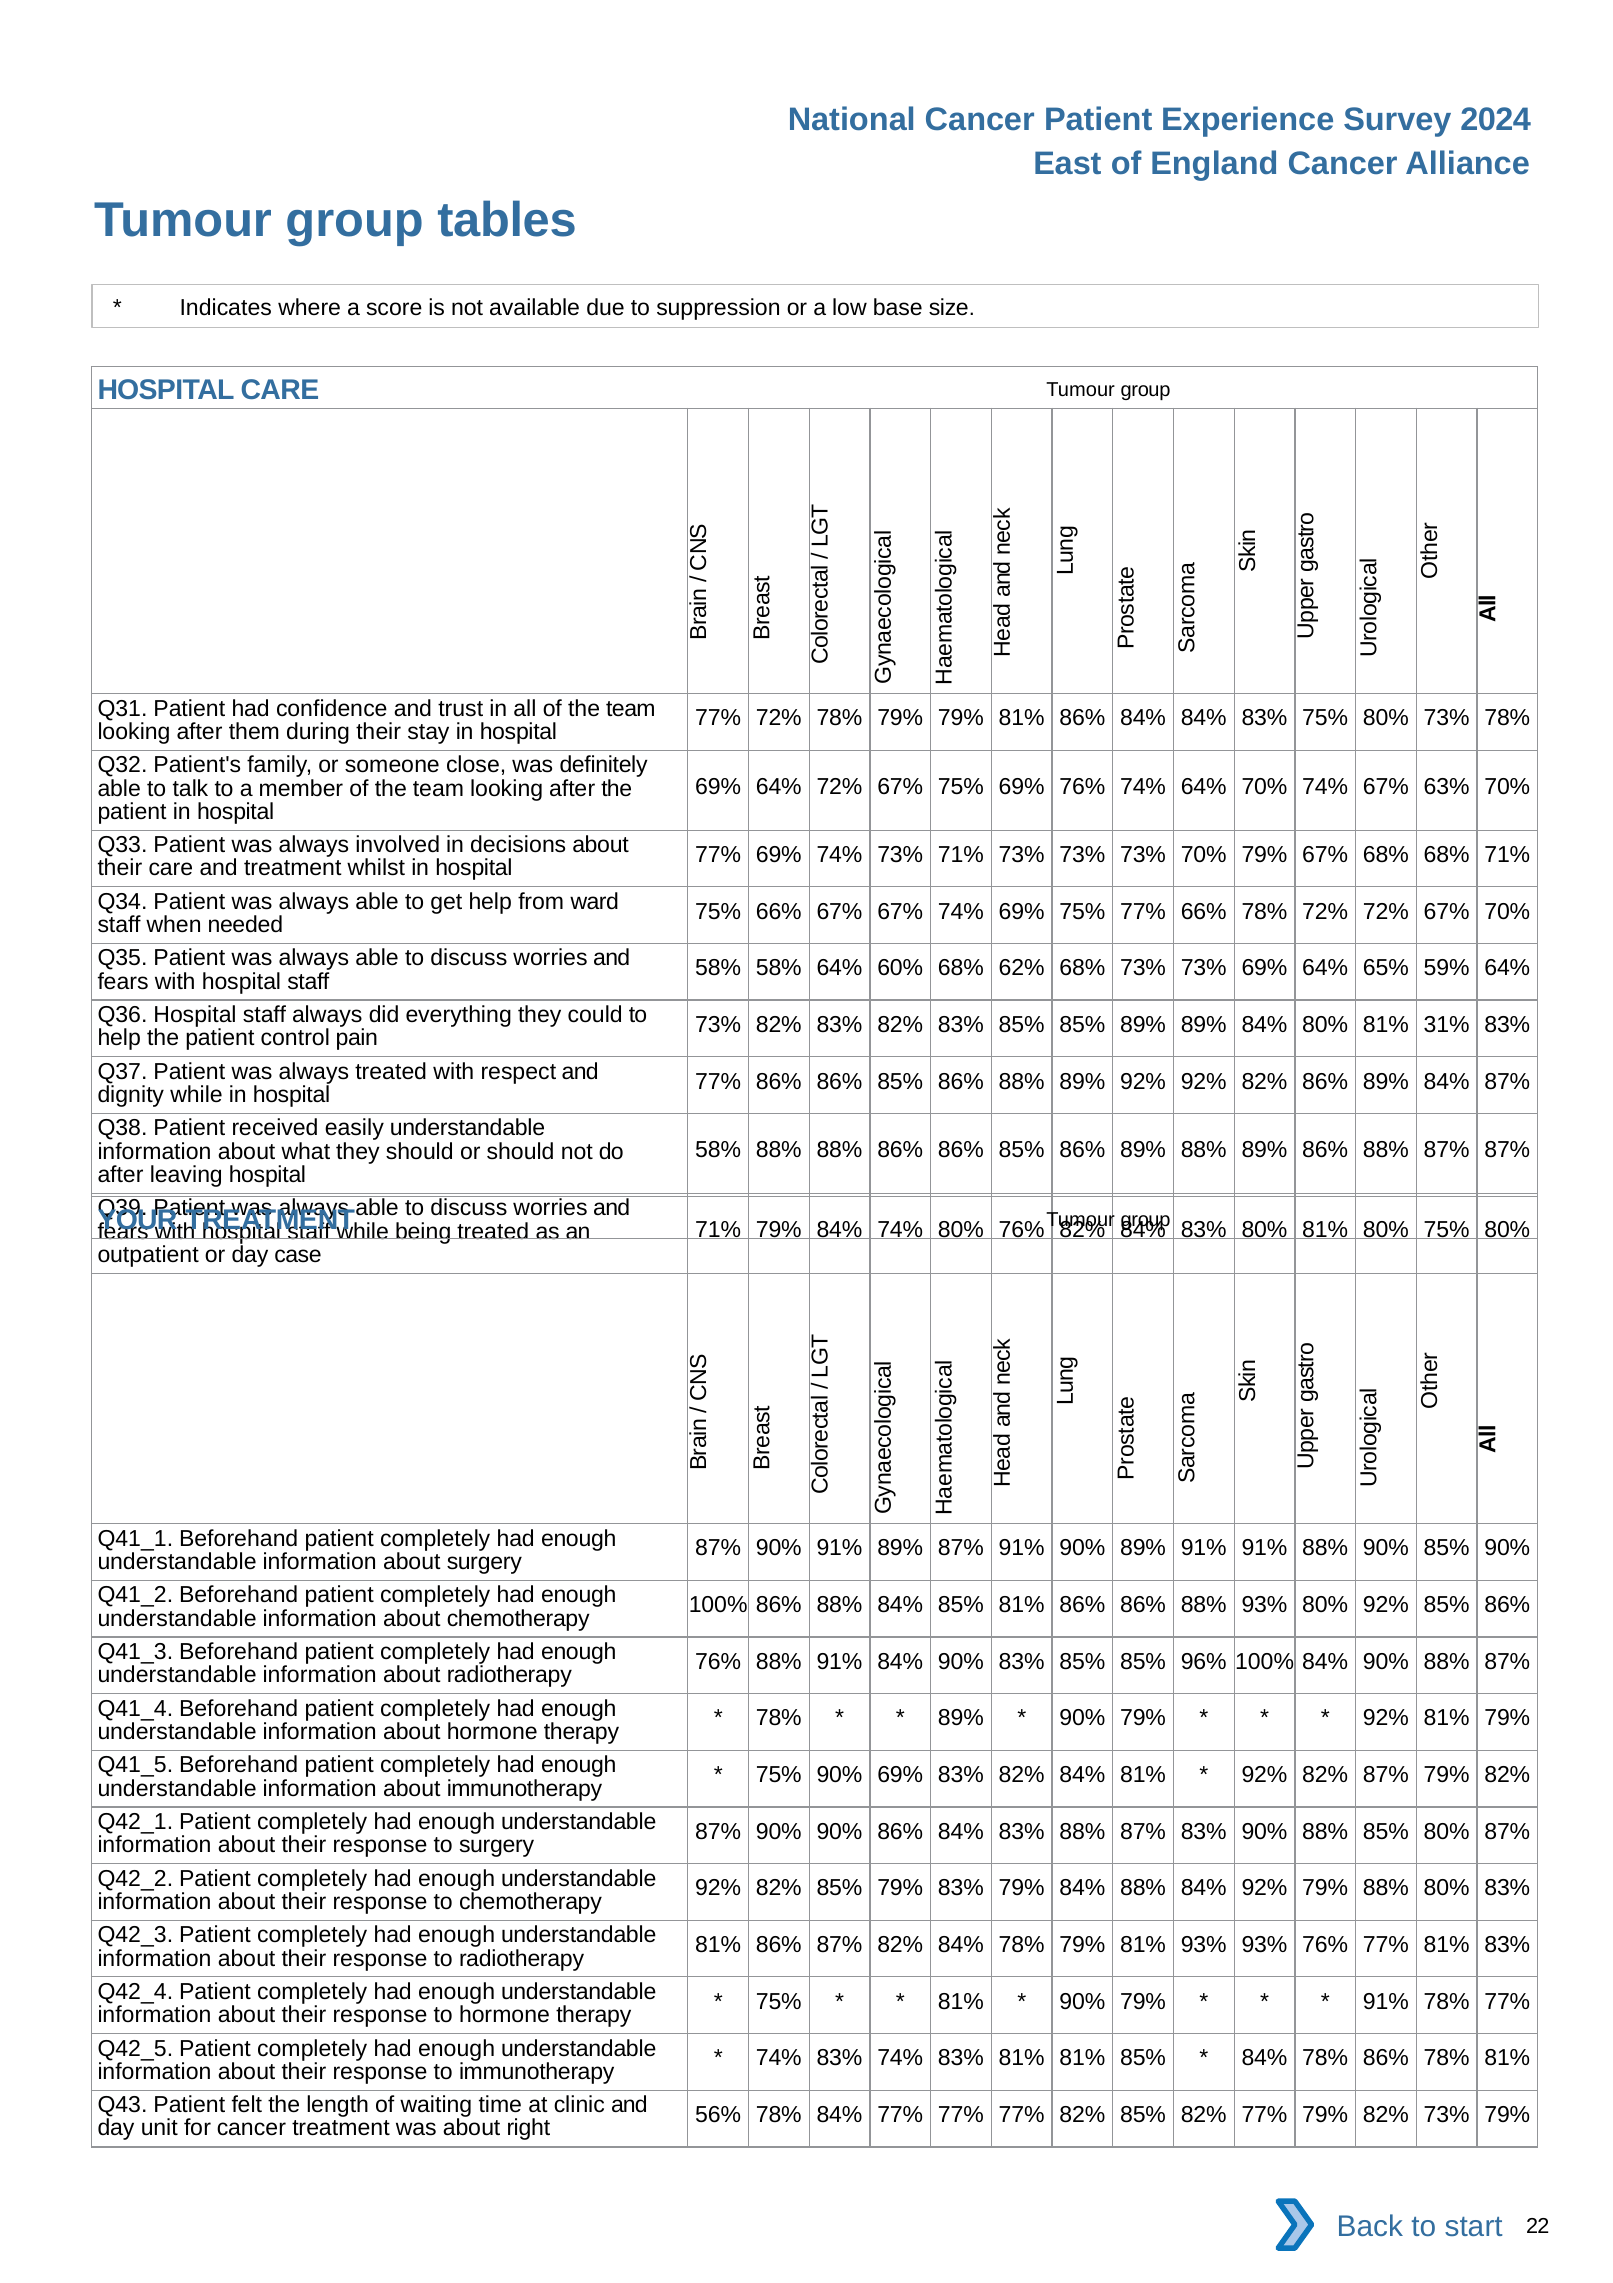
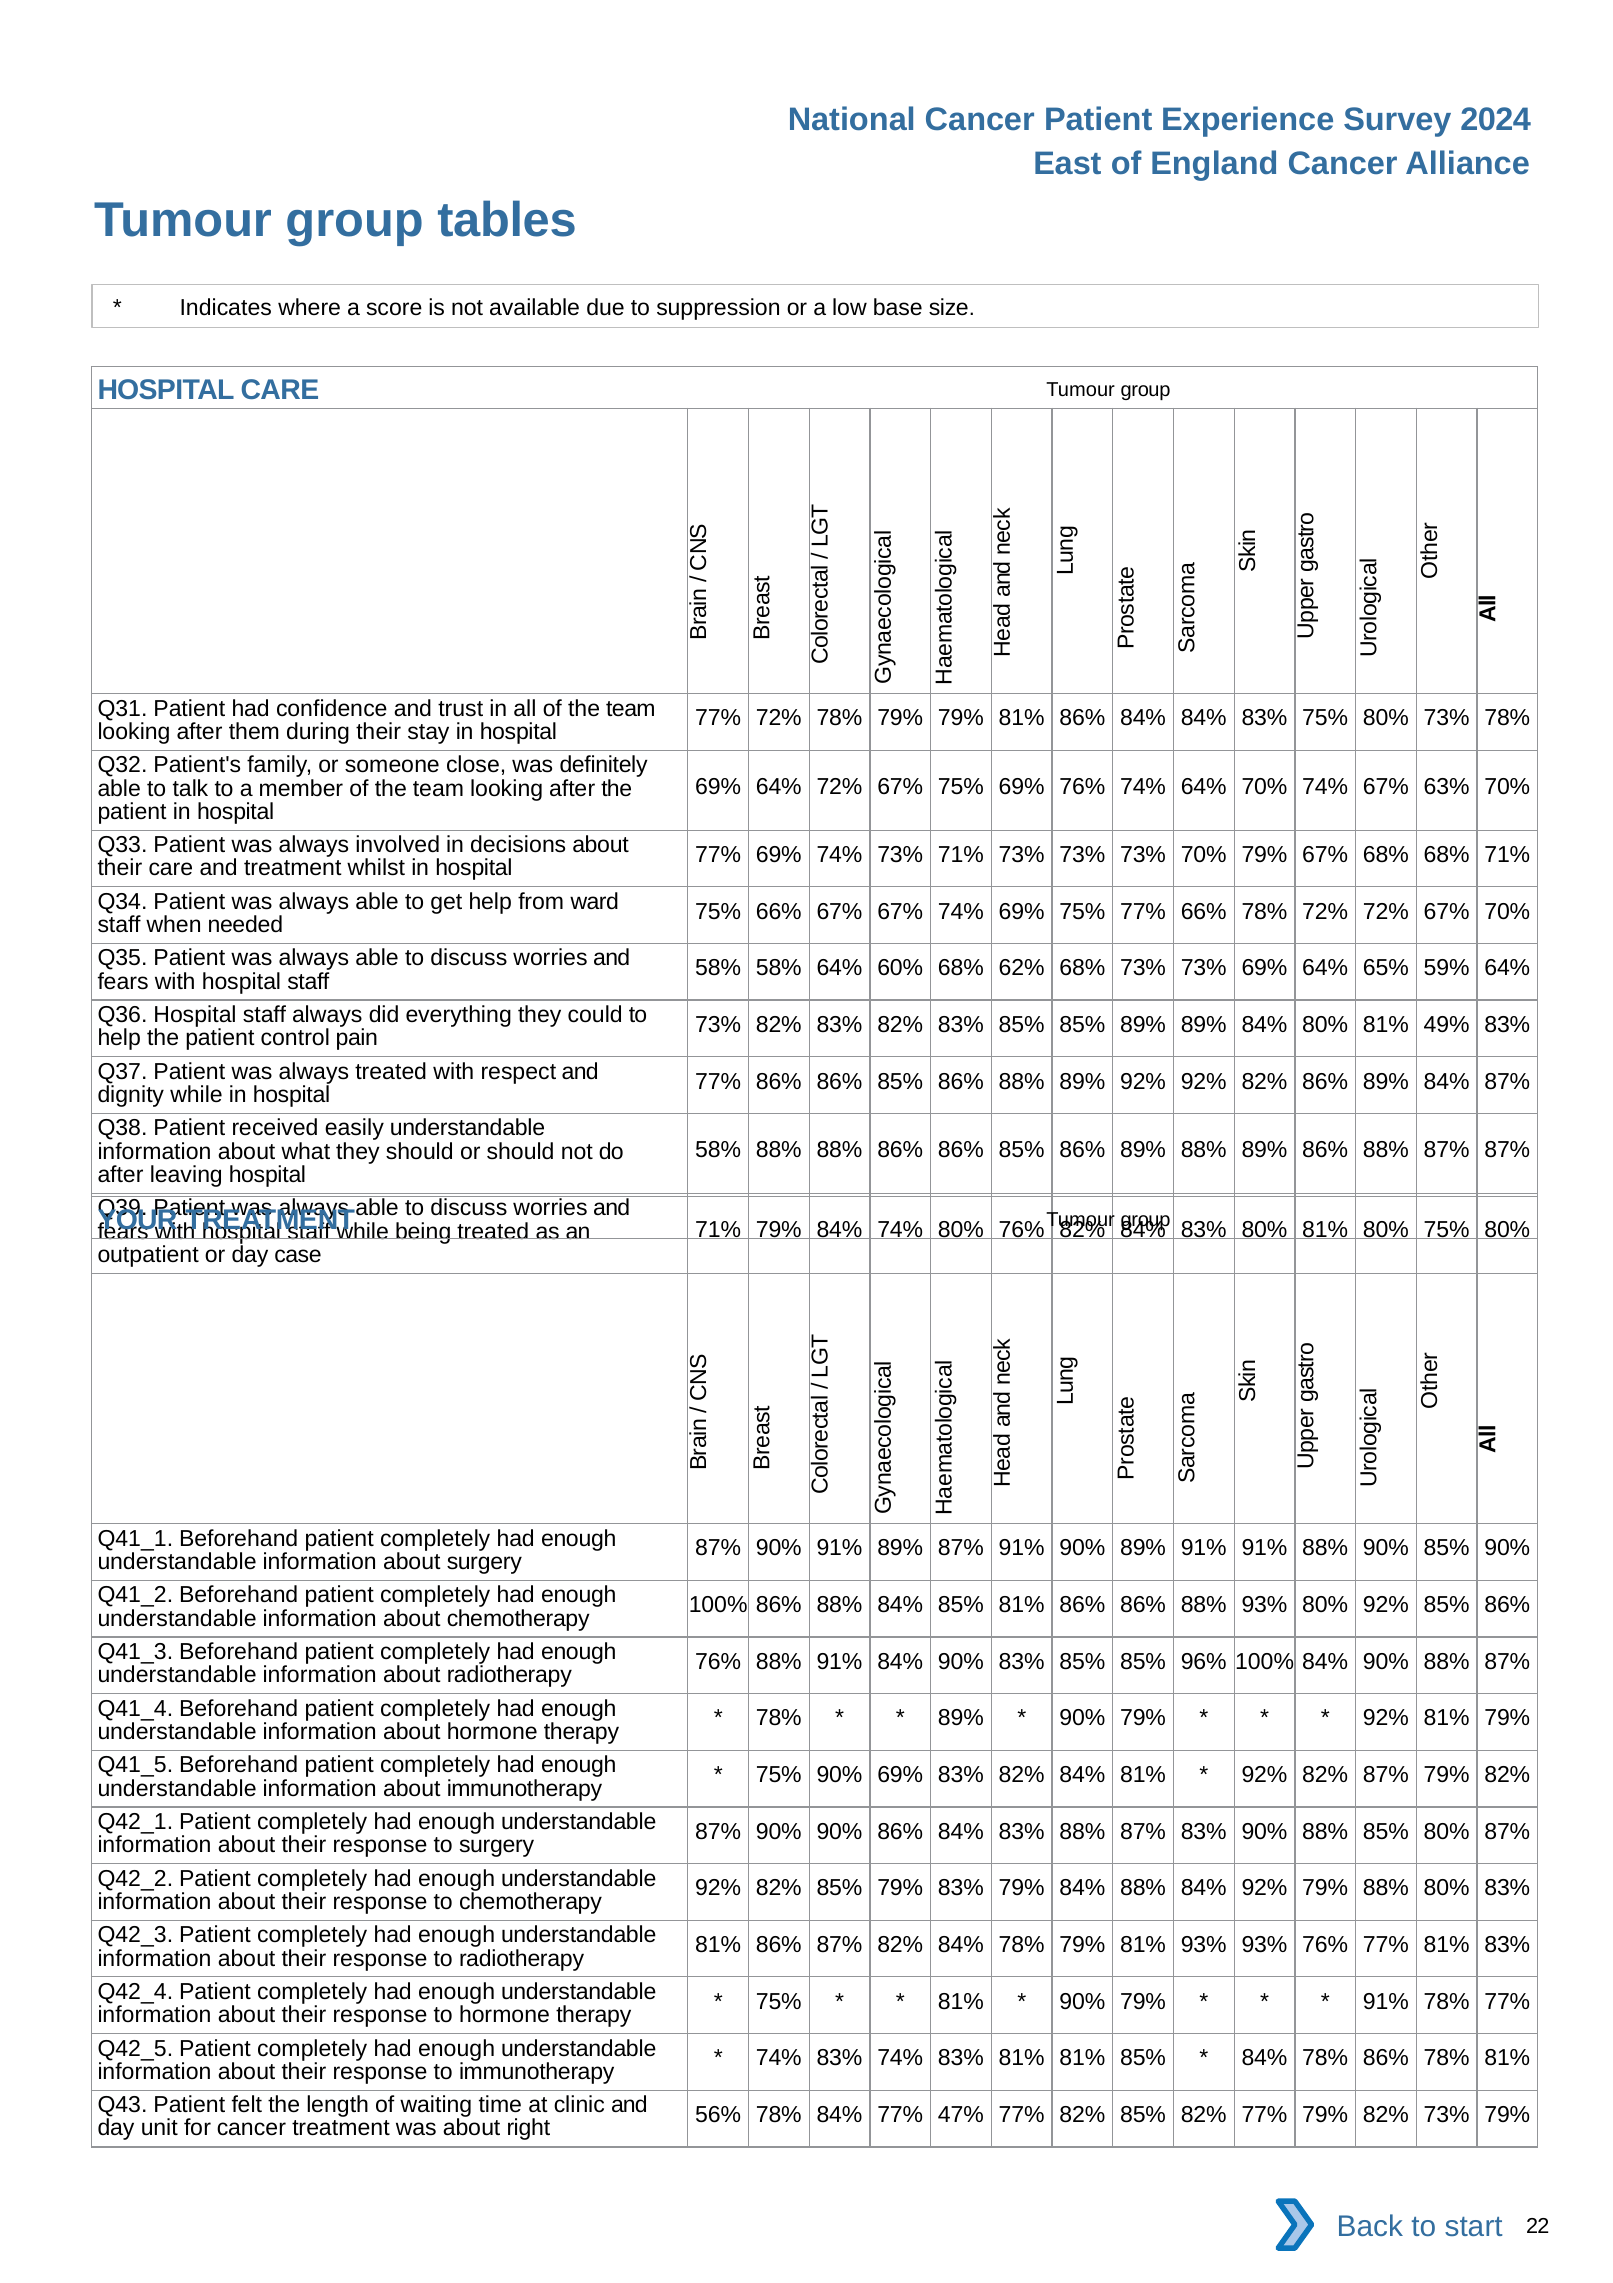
31%: 31% -> 49%
84% 77% 77%: 77% -> 47%
